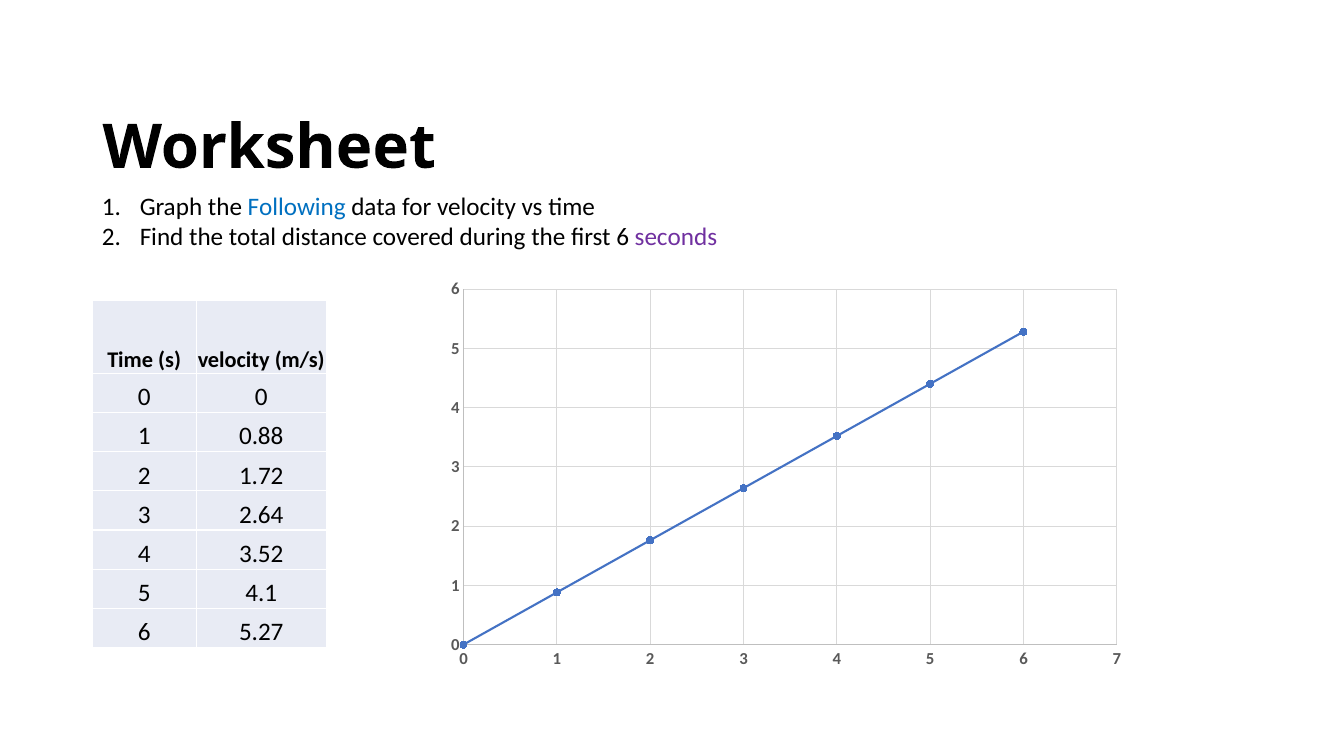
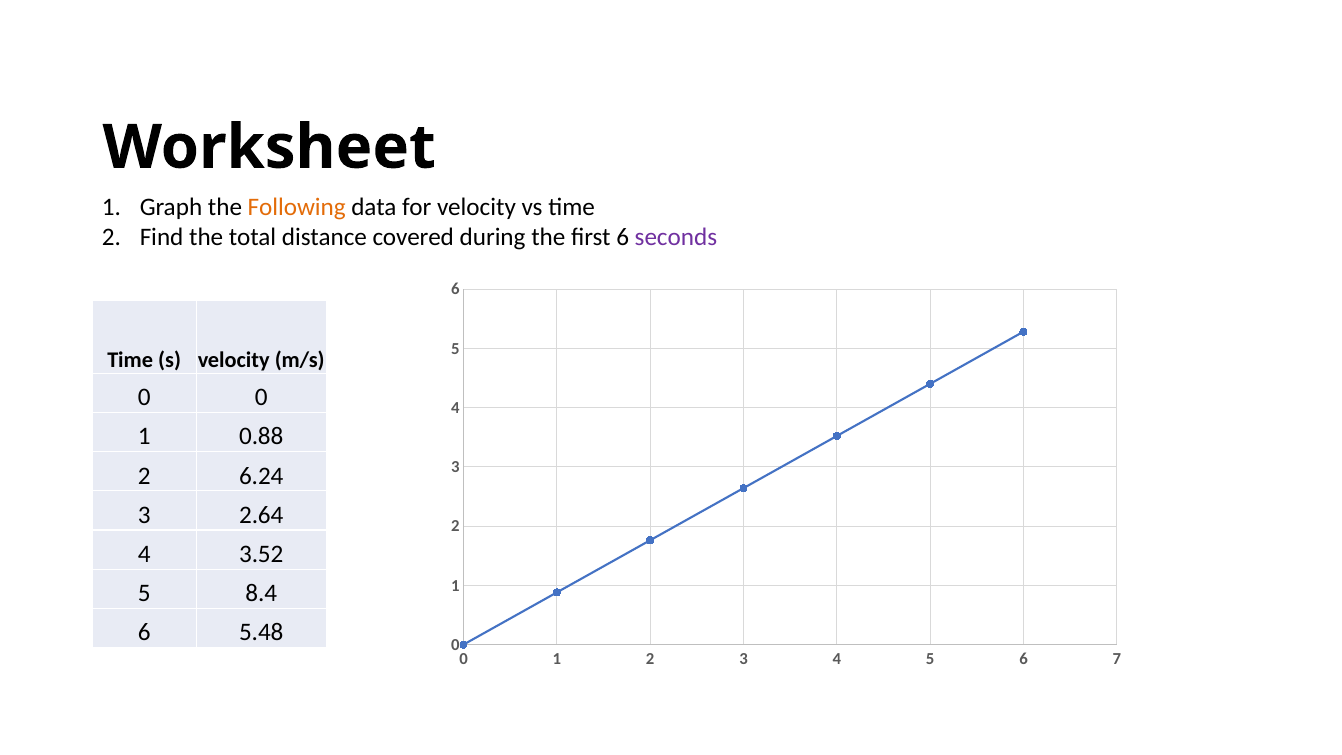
Following colour: blue -> orange
1.72: 1.72 -> 6.24
4.1: 4.1 -> 8.4
5.27: 5.27 -> 5.48
